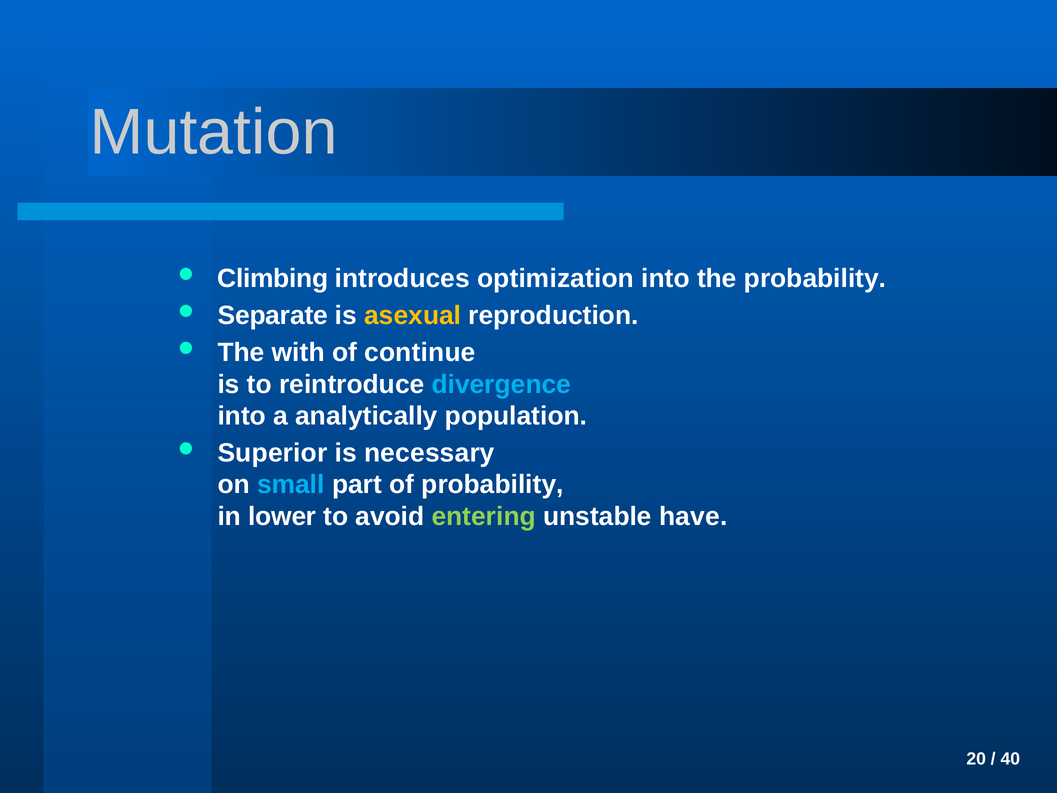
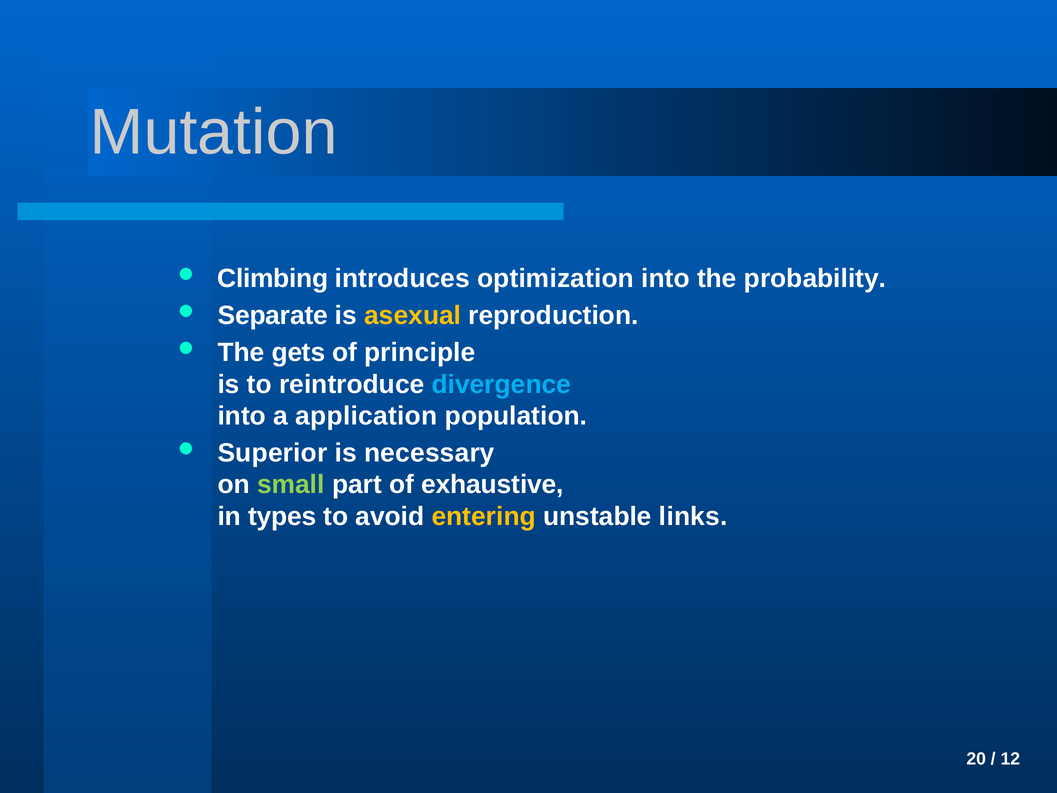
with: with -> gets
continue: continue -> principle
analytically: analytically -> application
small colour: light blue -> light green
of probability: probability -> exhaustive
lower: lower -> types
entering colour: light green -> yellow
have: have -> links
40: 40 -> 12
